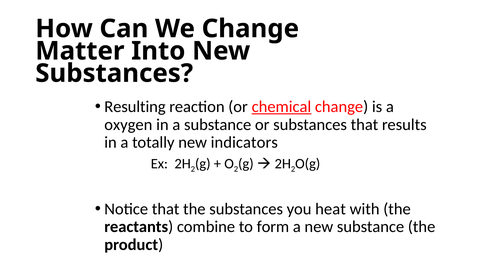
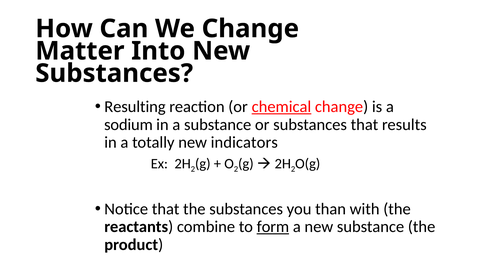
oxygen: oxygen -> sodium
heat: heat -> than
form underline: none -> present
